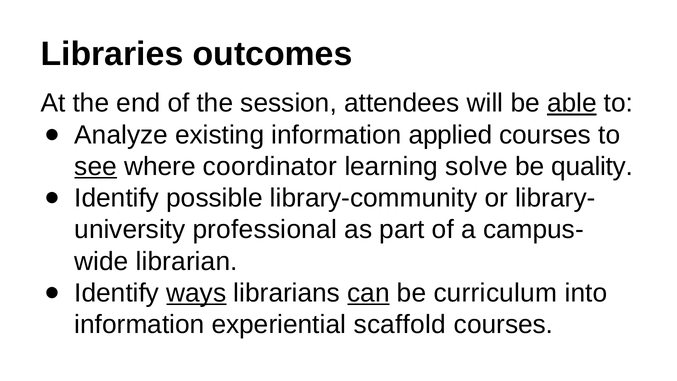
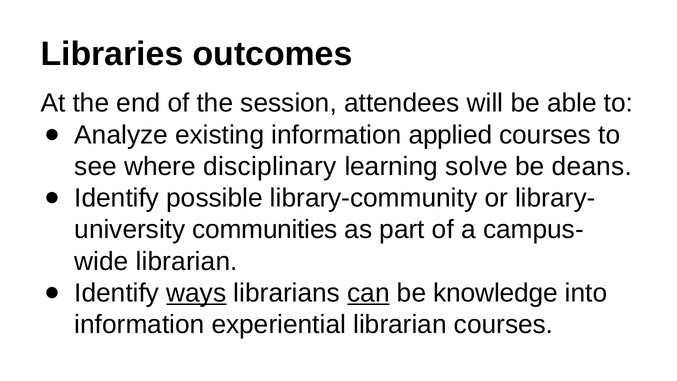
able underline: present -> none
see underline: present -> none
coordinator: coordinator -> disciplinary
quality: quality -> deans
professional: professional -> communities
curriculum: curriculum -> knowledge
experiential scaffold: scaffold -> librarian
